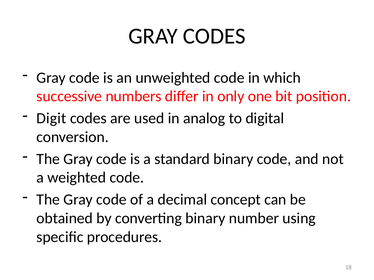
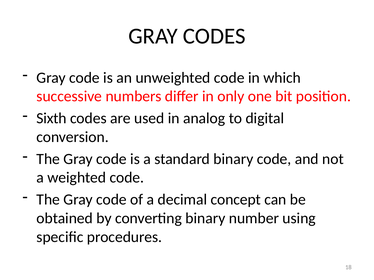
Digit: Digit -> Sixth
